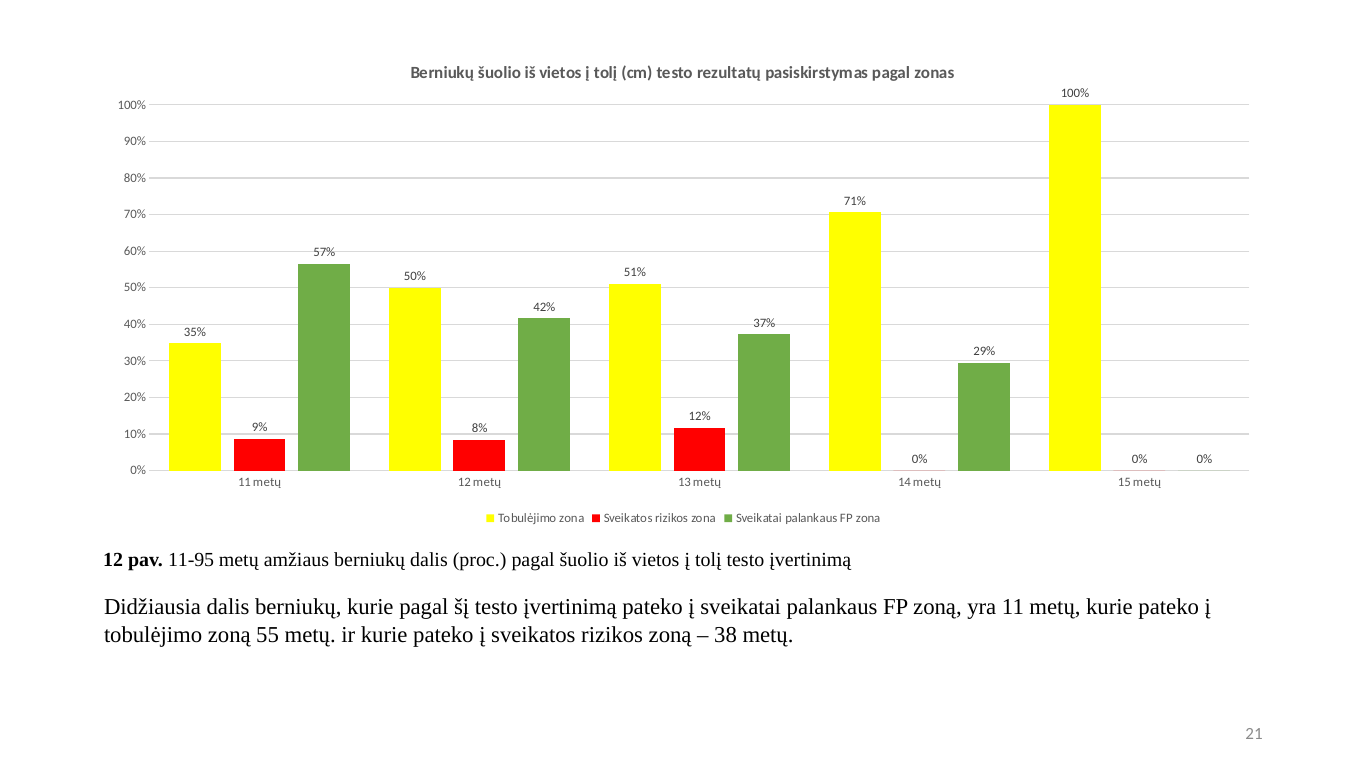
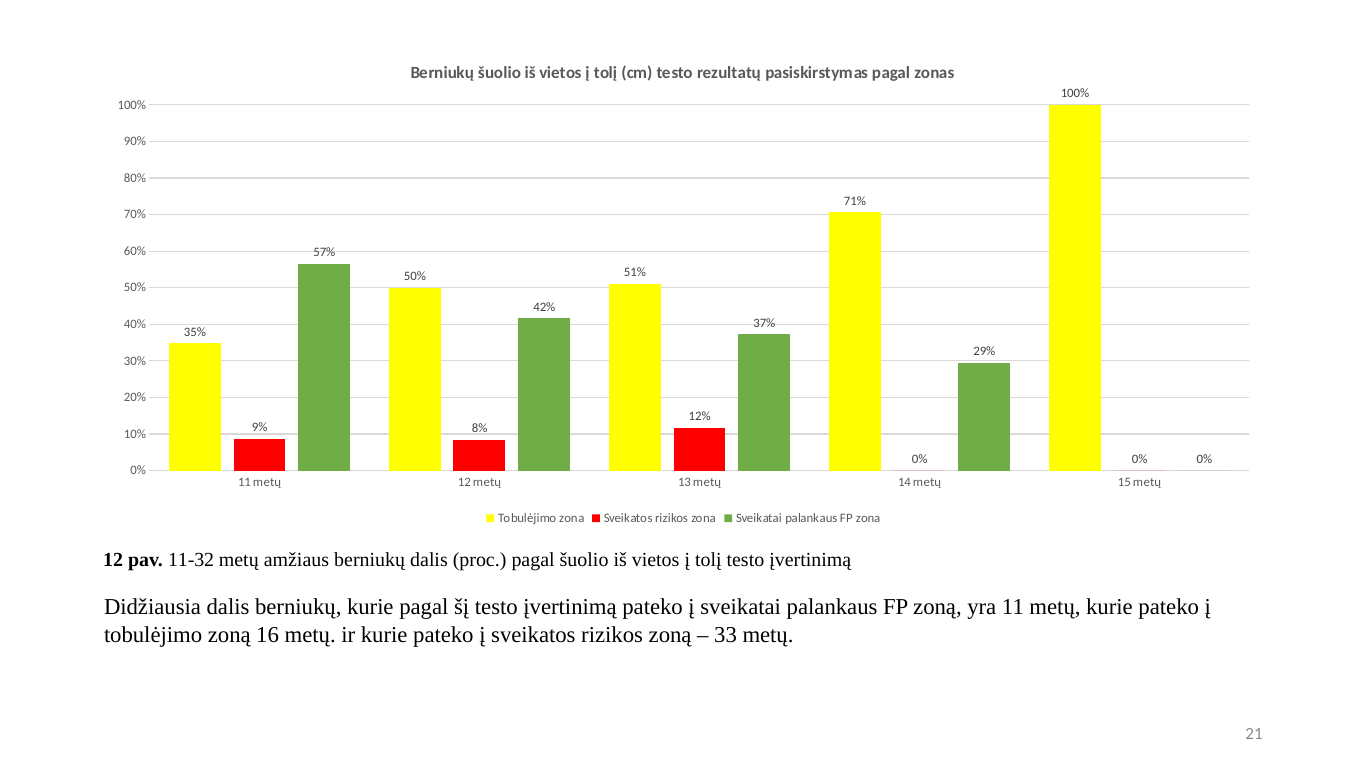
11-95: 11-95 -> 11-32
55: 55 -> 16
38: 38 -> 33
